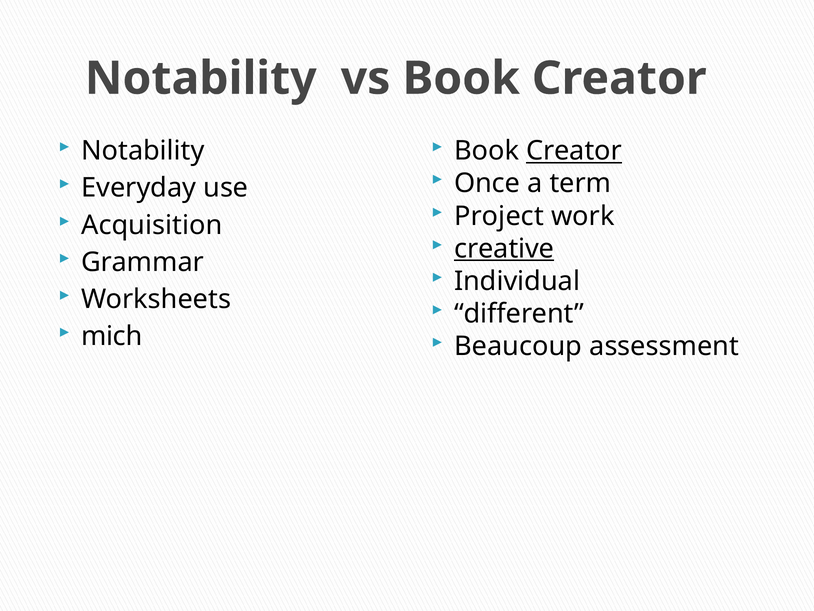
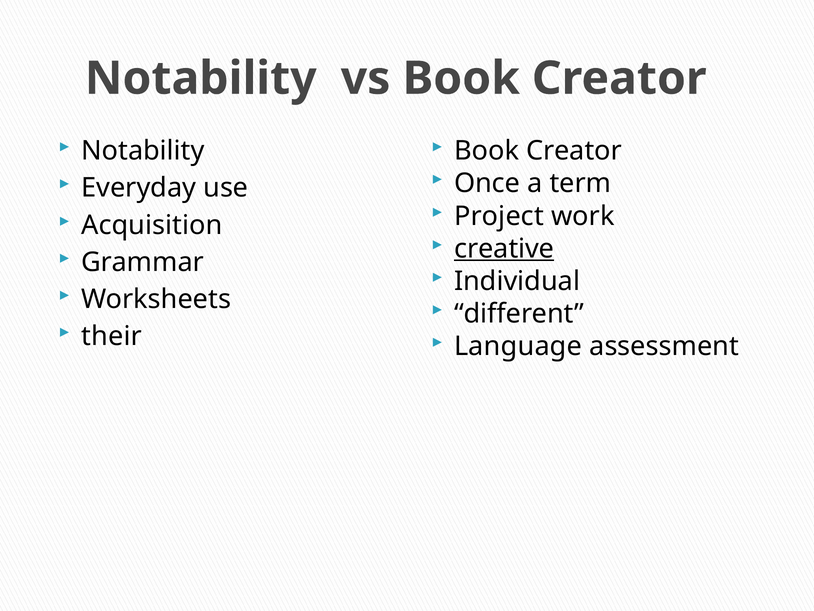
Creator at (574, 151) underline: present -> none
mich: mich -> their
Beaucoup: Beaucoup -> Language
